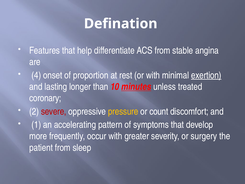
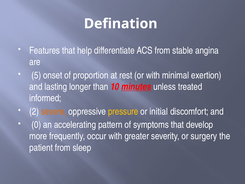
4: 4 -> 5
exertion underline: present -> none
coronary: coronary -> informed
severe colour: red -> orange
count: count -> initial
1: 1 -> 0
